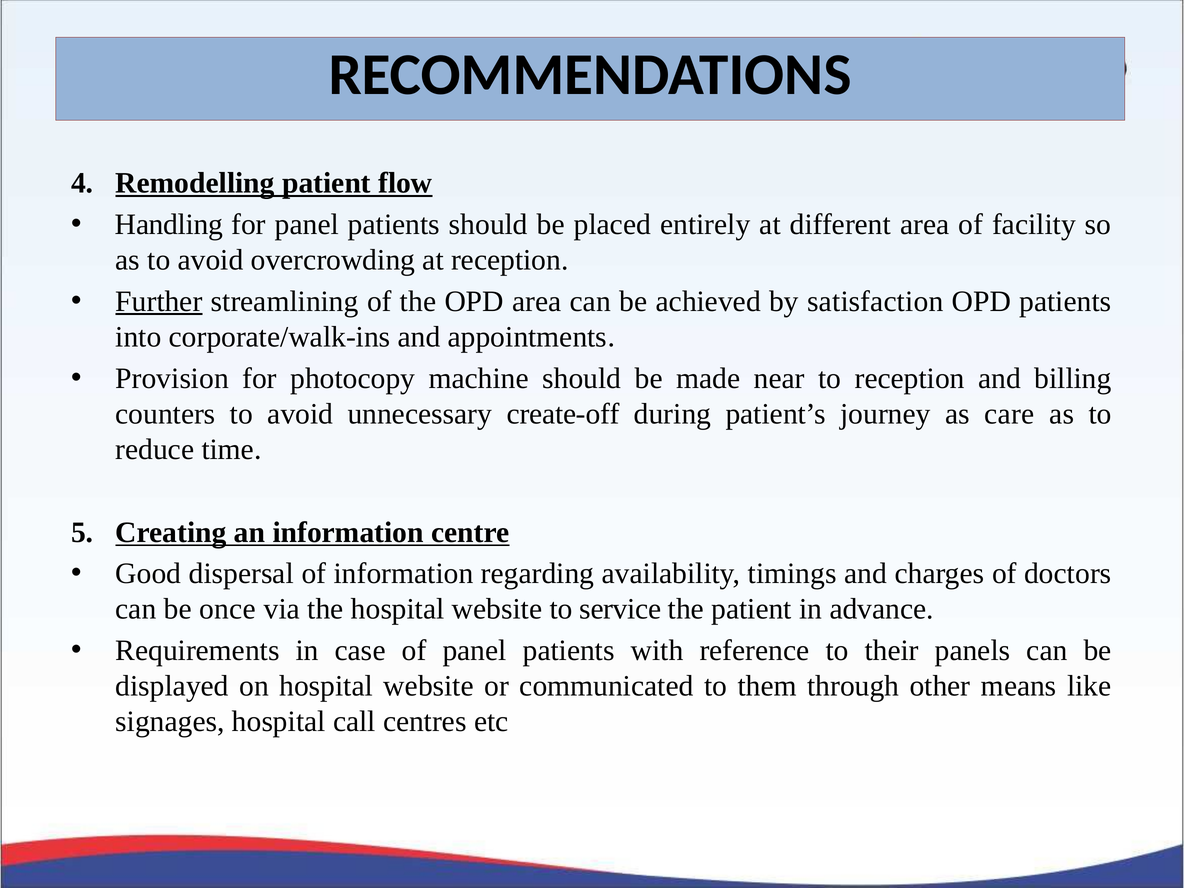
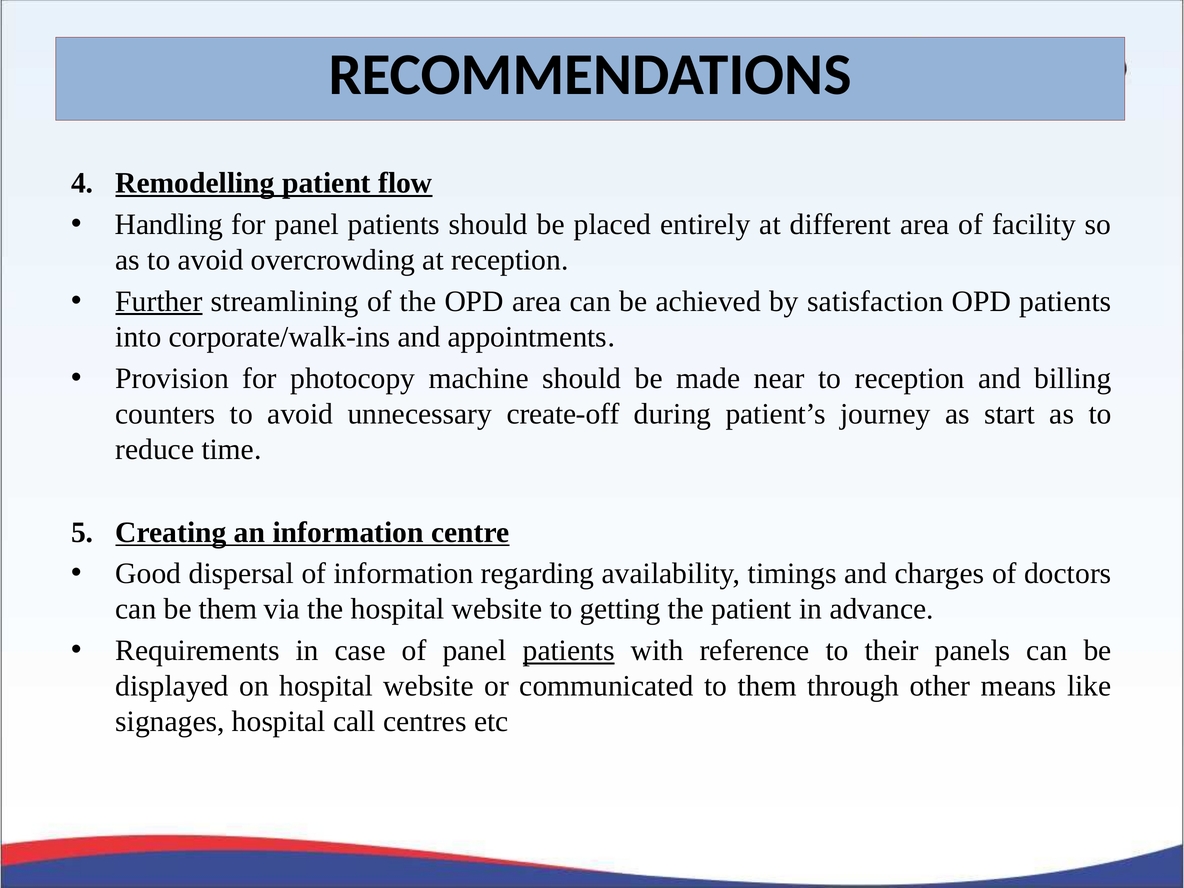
care: care -> start
be once: once -> them
service: service -> getting
patients at (569, 651) underline: none -> present
